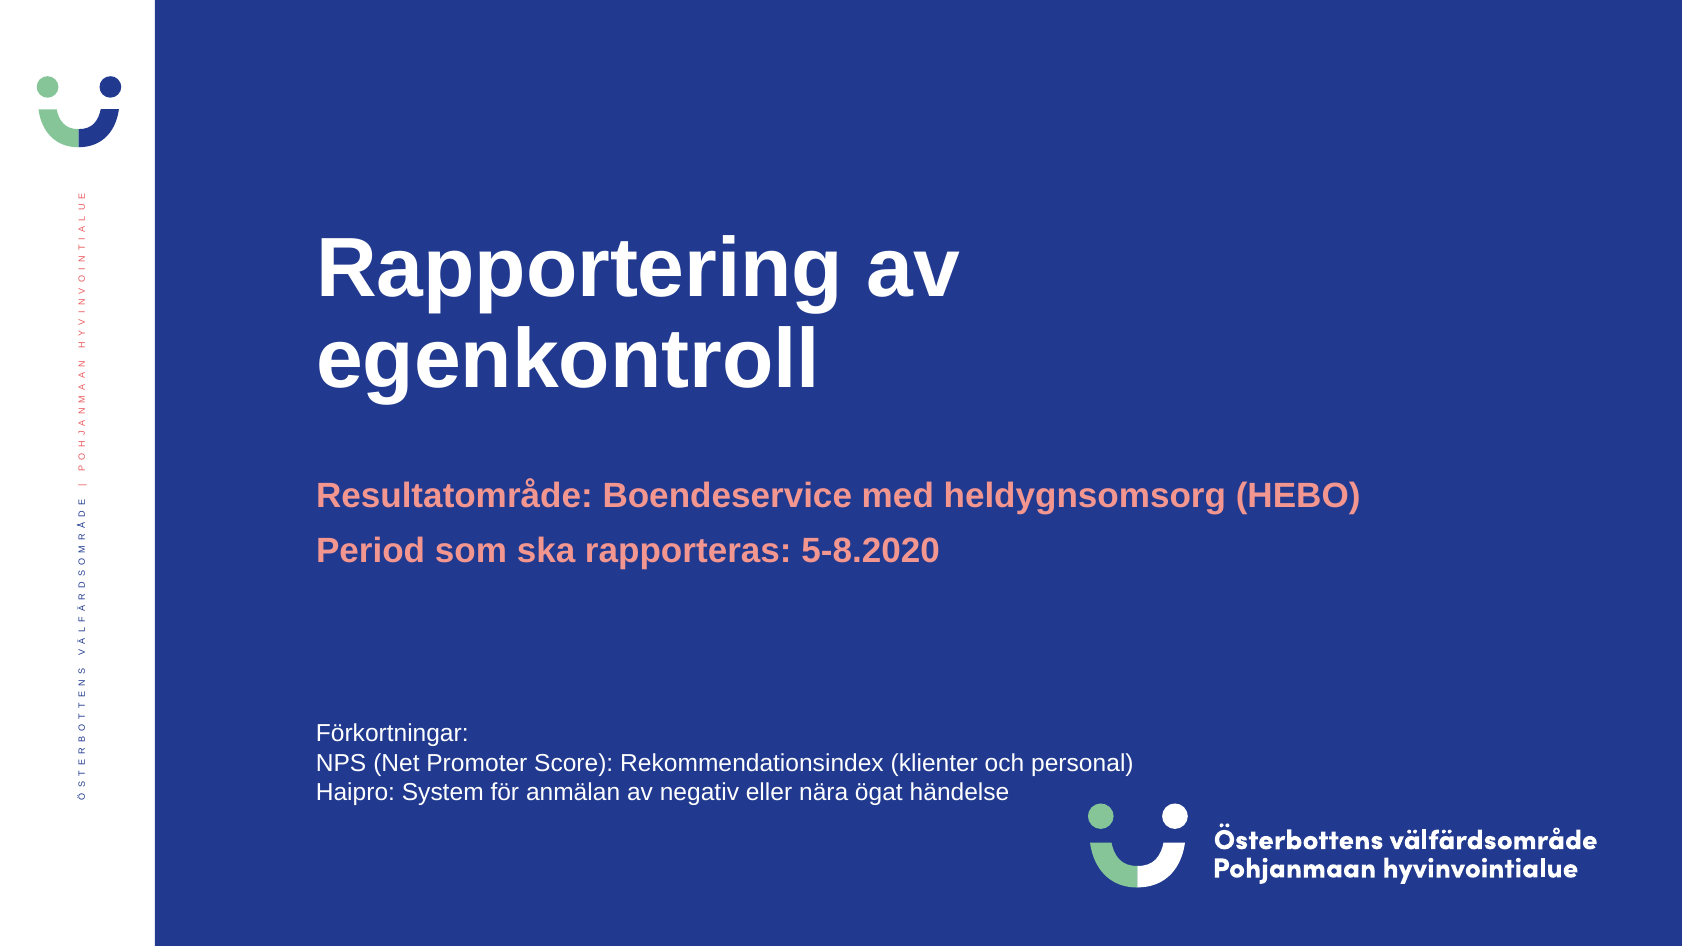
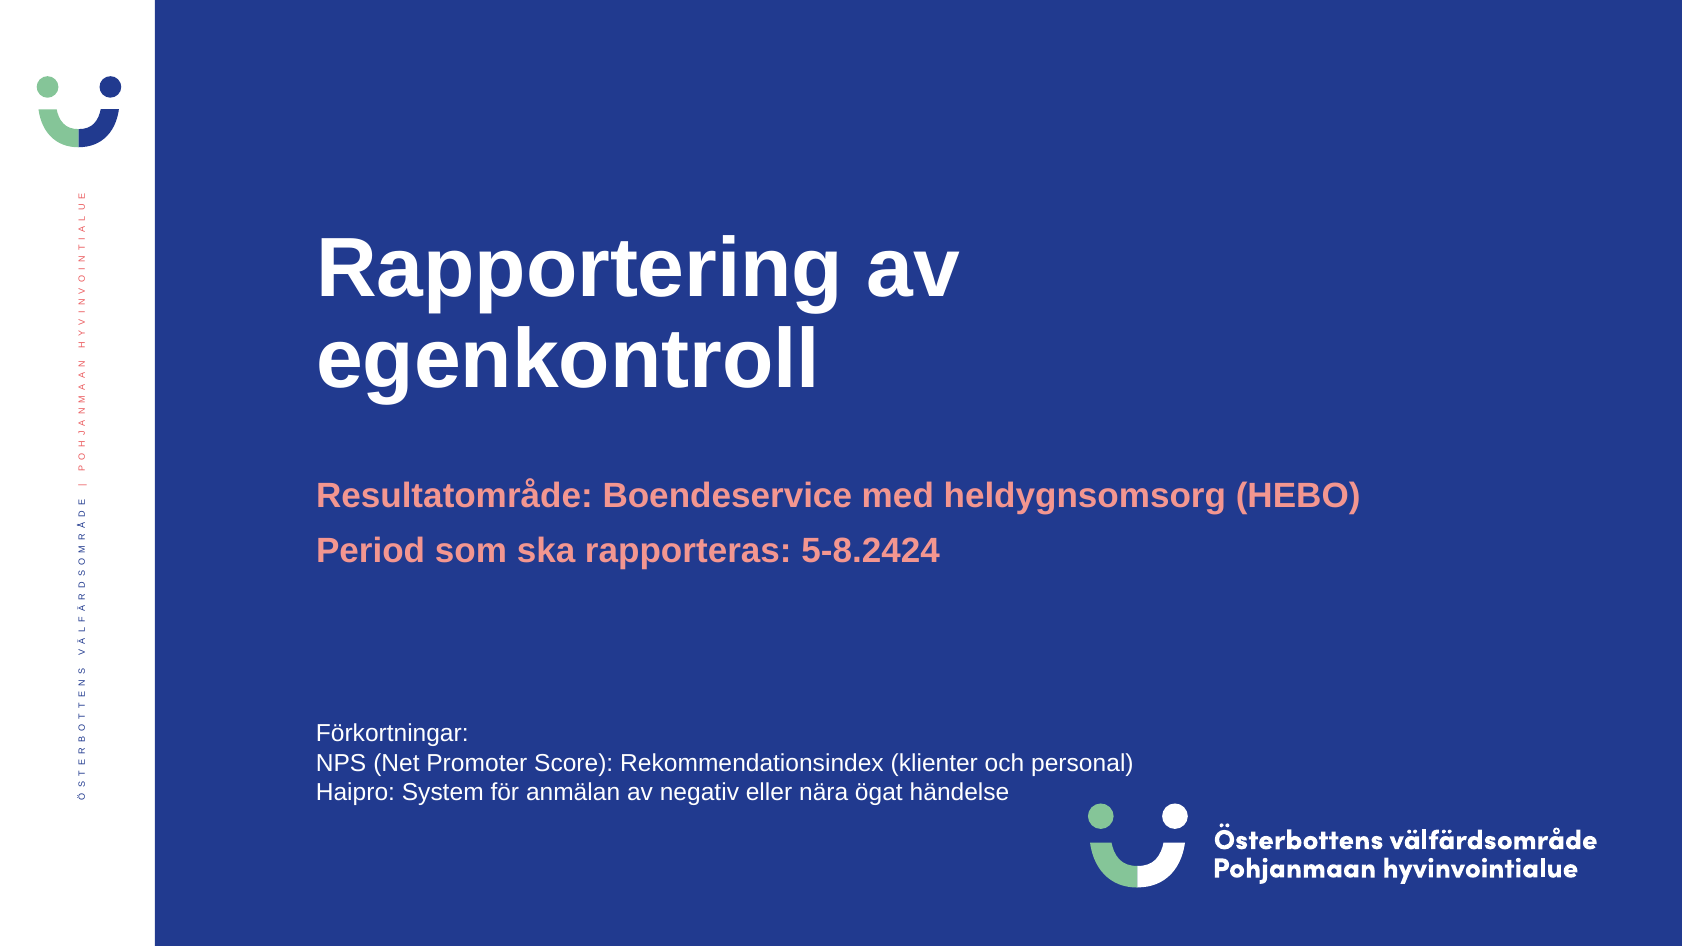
5-8.2020: 5-8.2020 -> 5-8.2424
